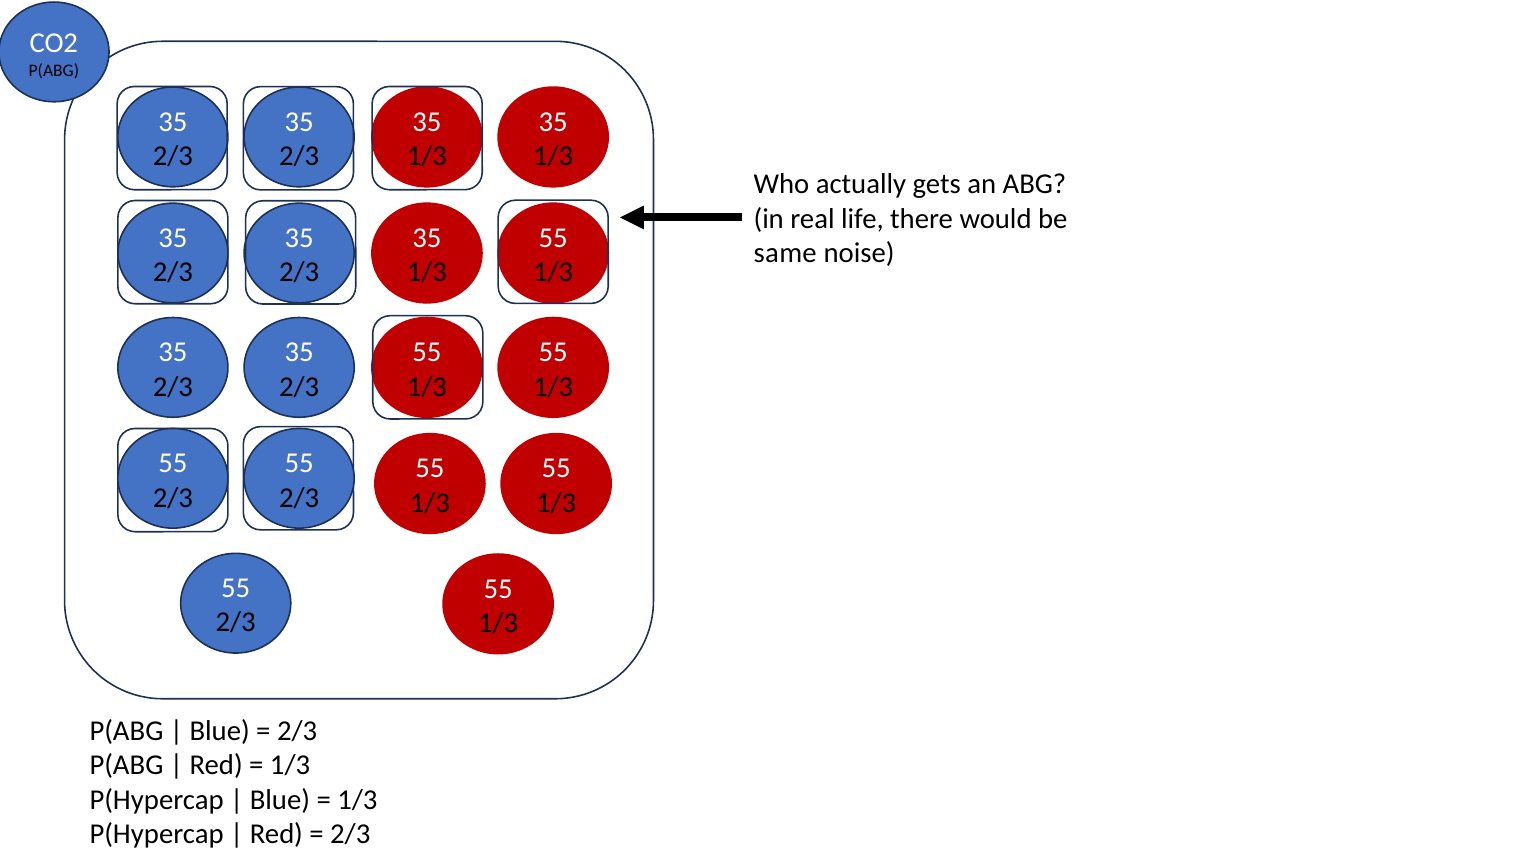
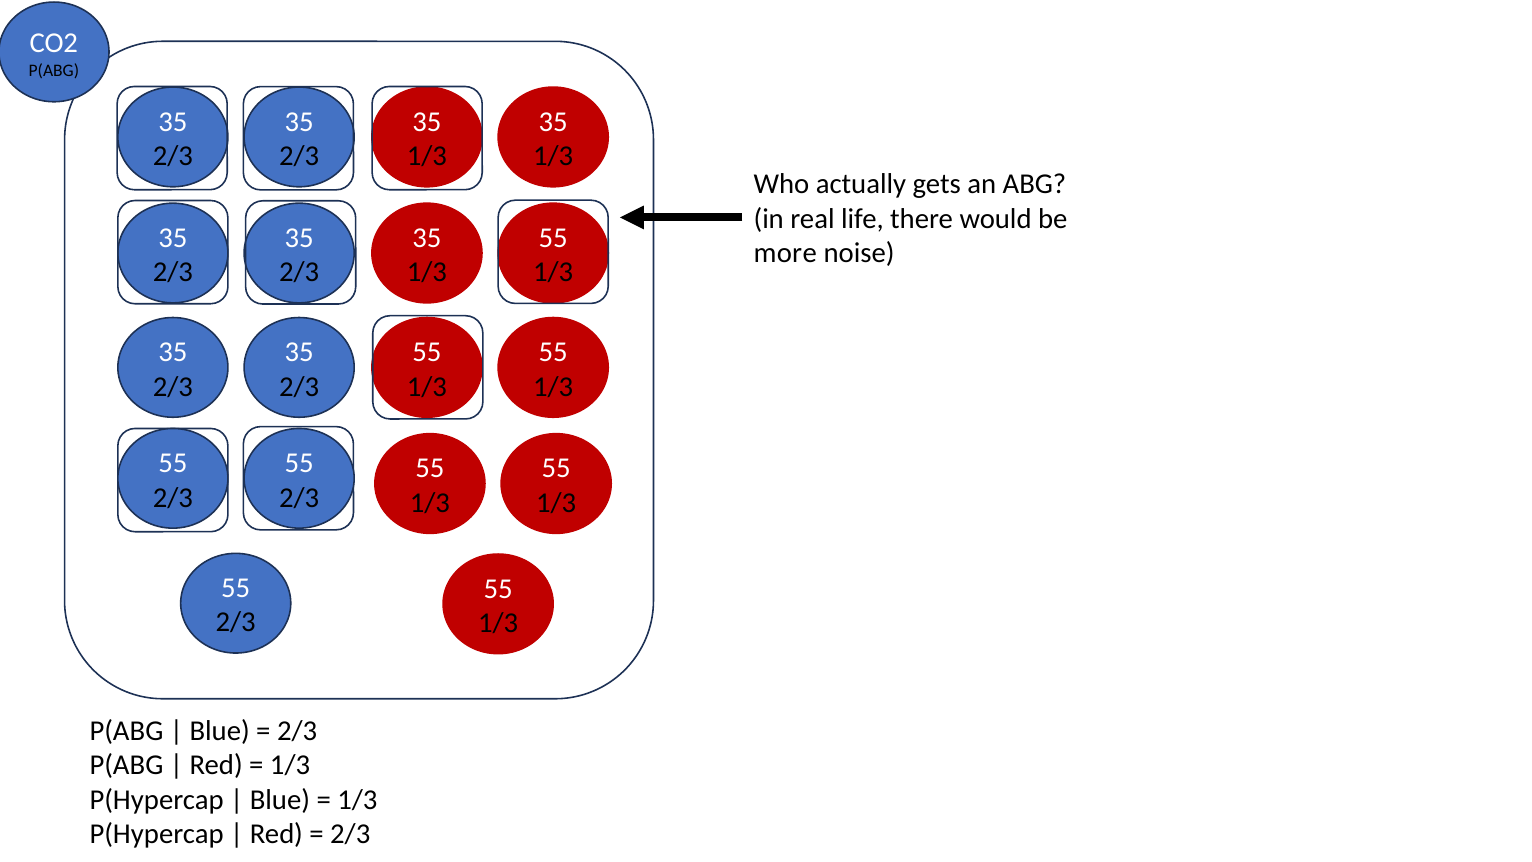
same: same -> more
